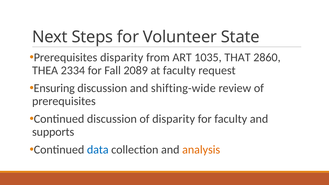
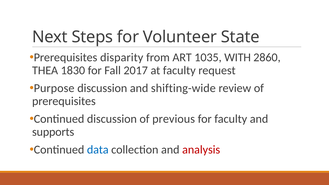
THAT: THAT -> WITH
2334: 2334 -> 1830
2089: 2089 -> 2017
Ensuring: Ensuring -> Purpose
of disparity: disparity -> previous
analysis colour: orange -> red
